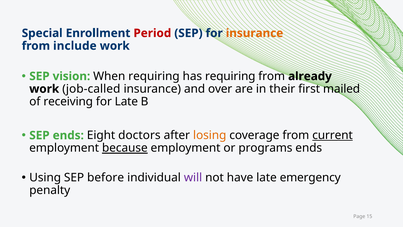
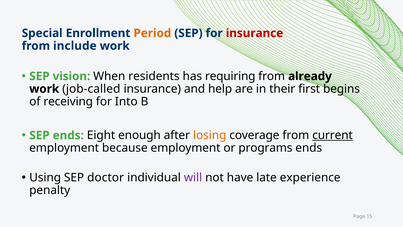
Period colour: red -> orange
insurance at (255, 33) colour: orange -> red
When requiring: requiring -> residents
over: over -> help
mailed: mailed -> begins
for Late: Late -> Into
doctors: doctors -> enough
because underline: present -> none
before: before -> doctor
emergency: emergency -> experience
